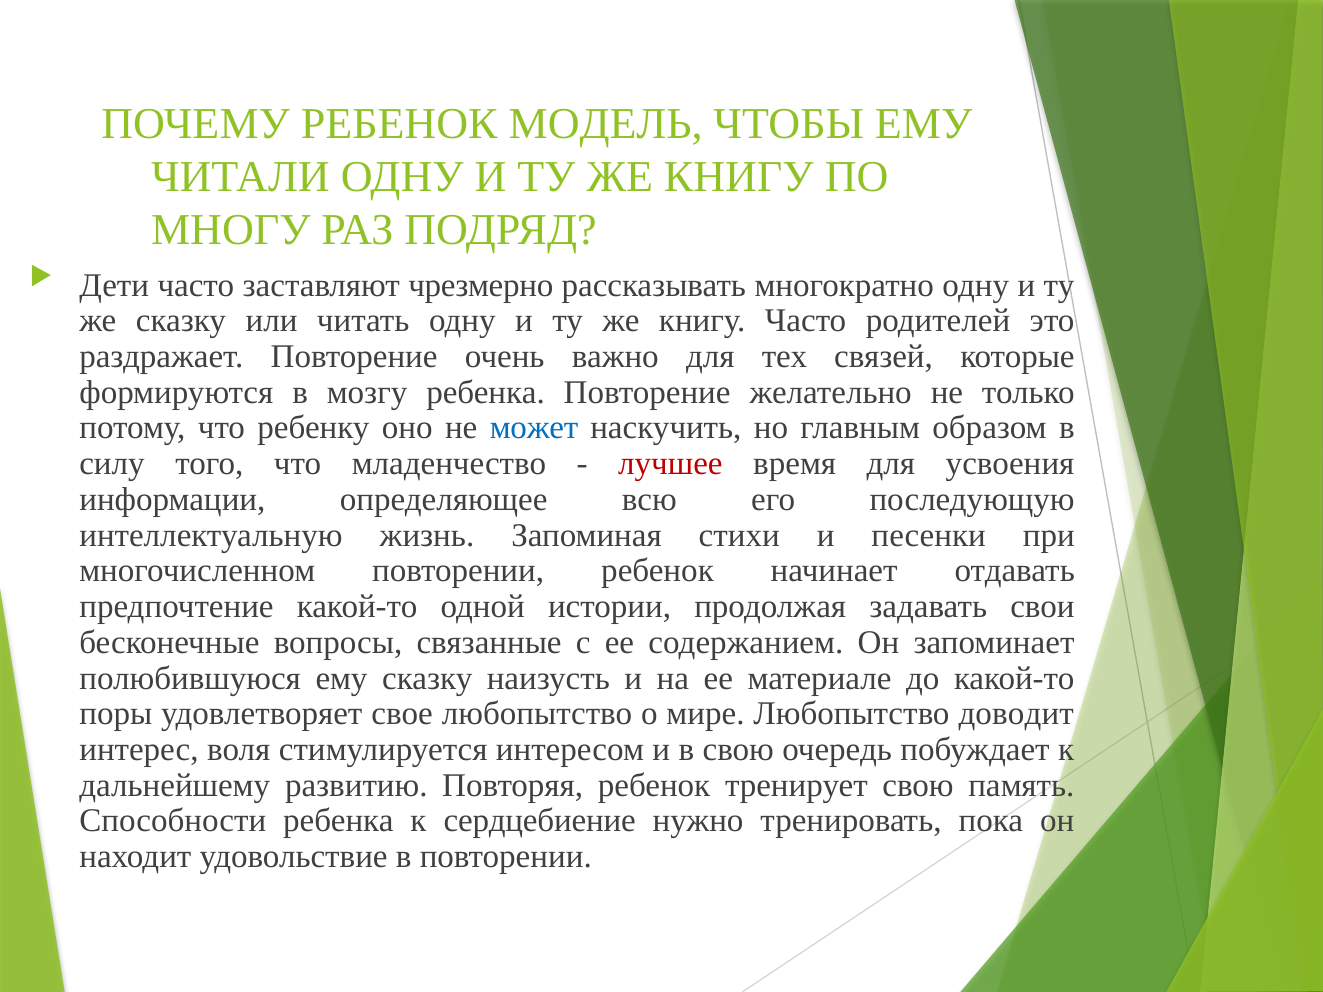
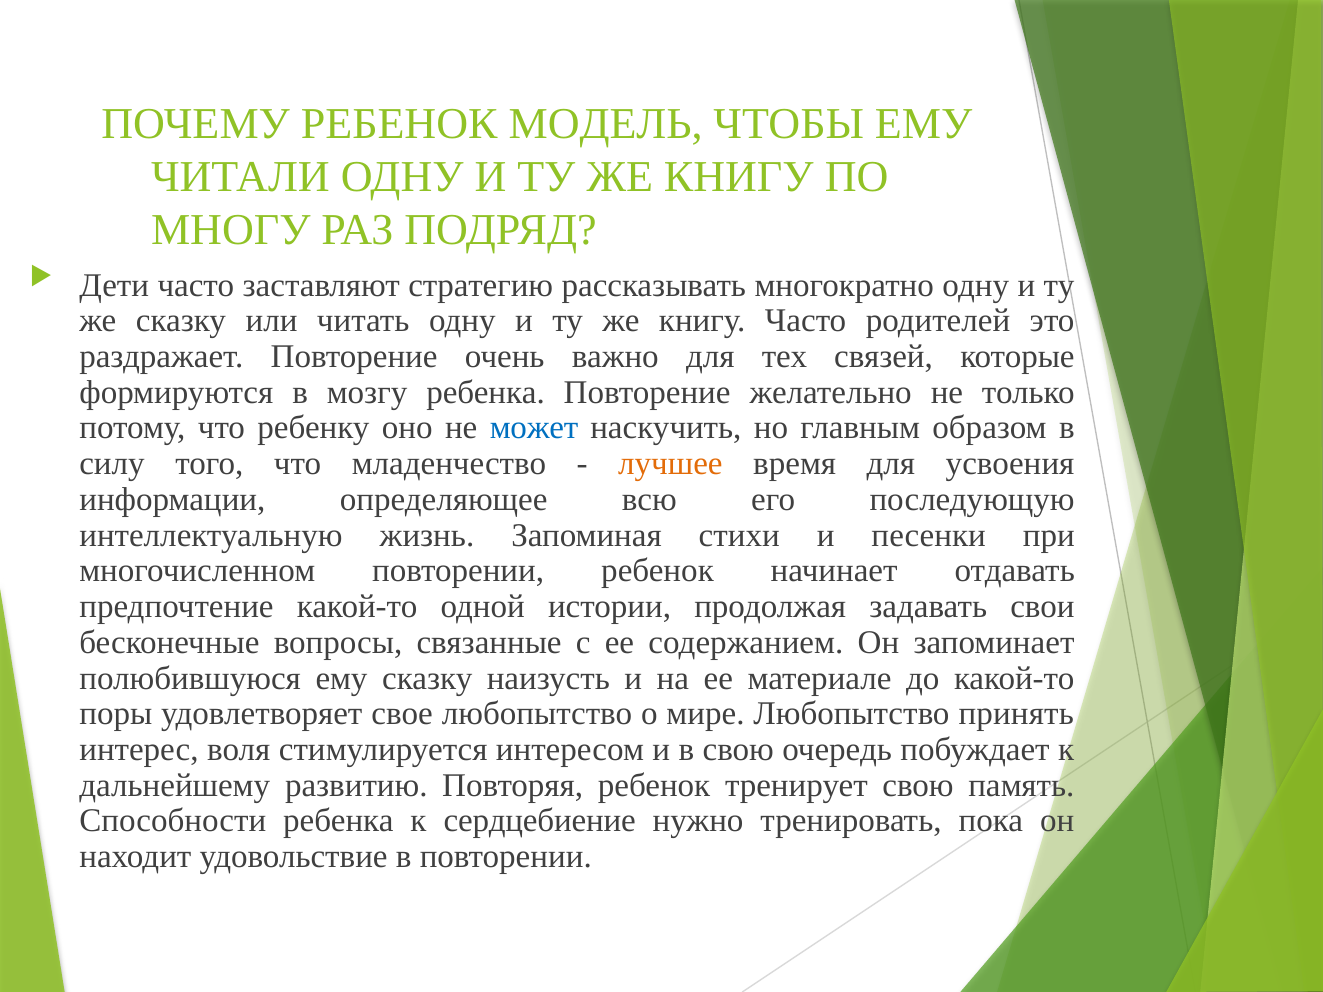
чрезмерно: чрезмерно -> стратегию
лучшее colour: red -> orange
доводит: доводит -> принять
